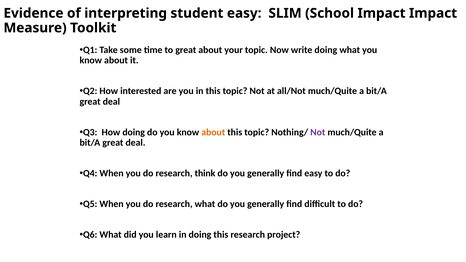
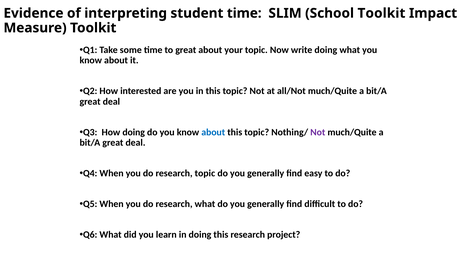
student easy: easy -> time
School Impact: Impact -> Toolkit
about at (213, 132) colour: orange -> blue
research think: think -> topic
